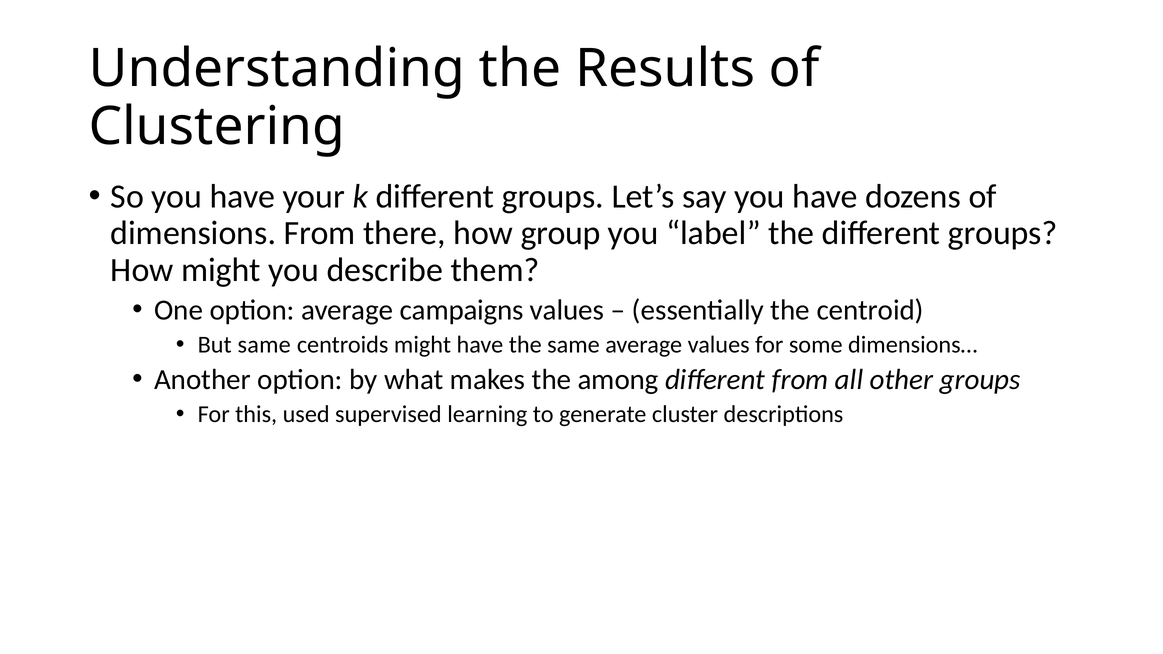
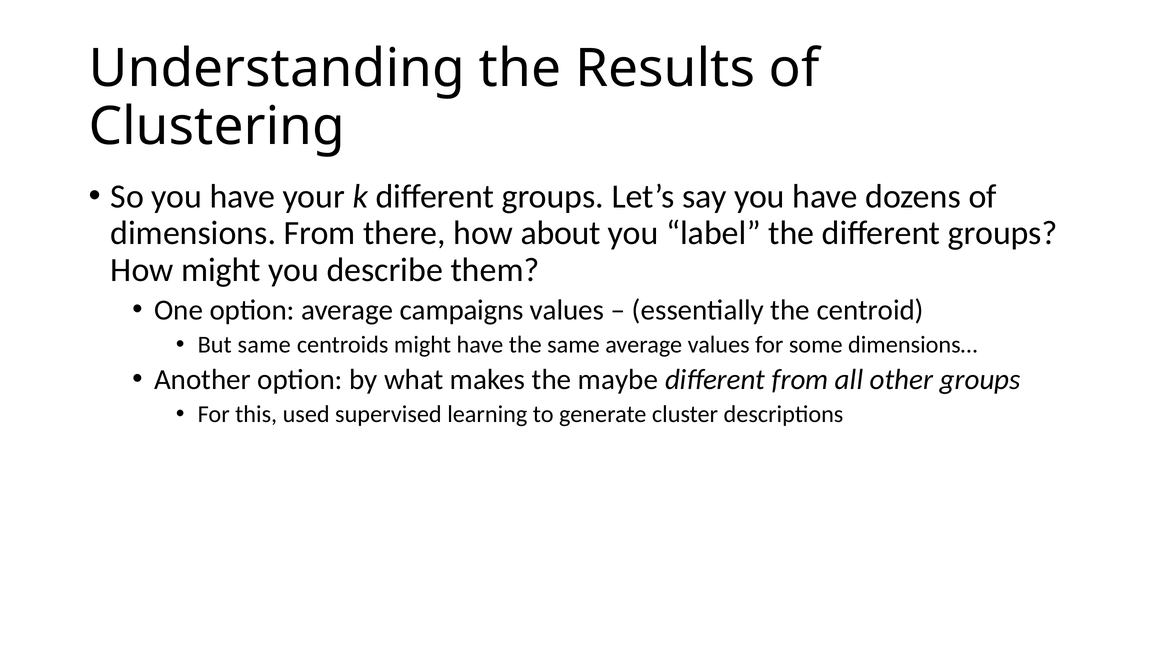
group: group -> about
among: among -> maybe
